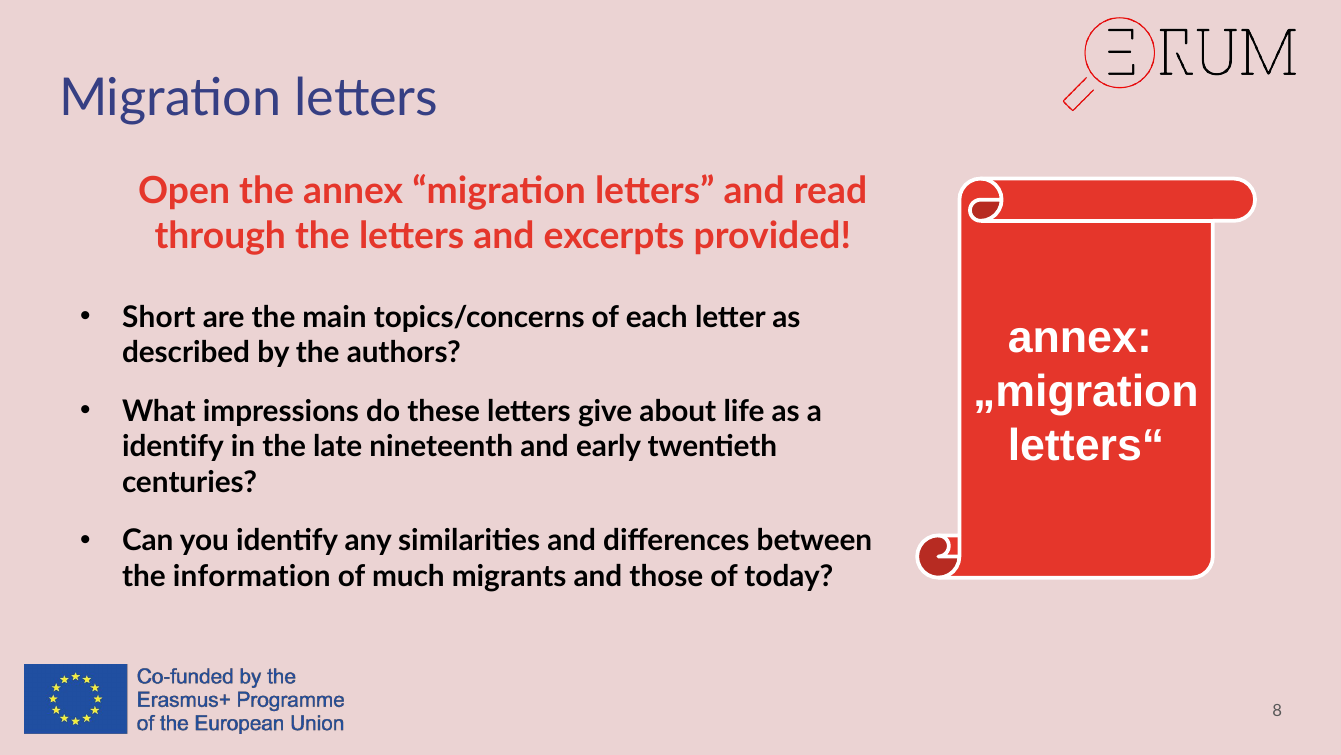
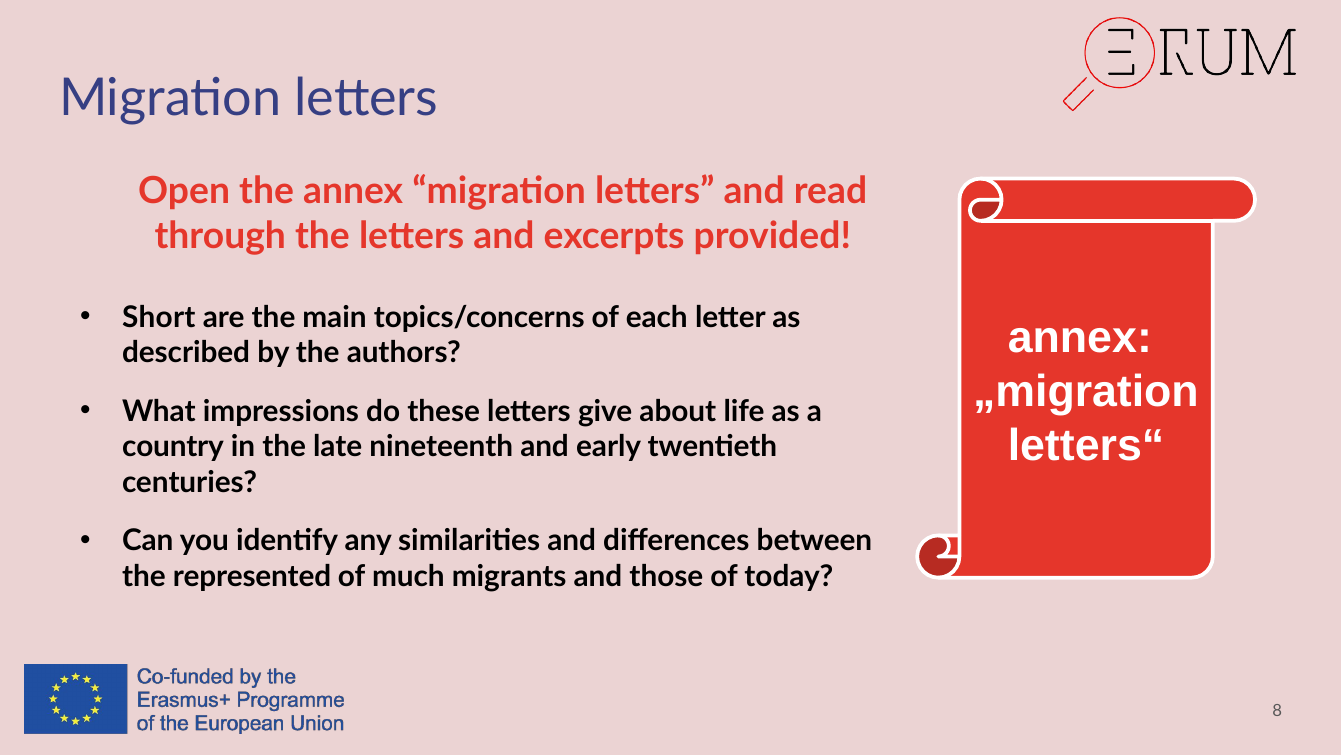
identify at (173, 447): identify -> country
information: information -> represented
